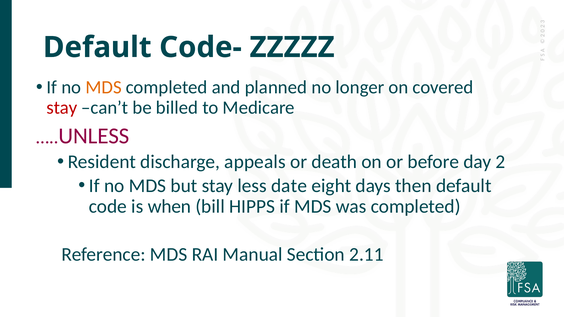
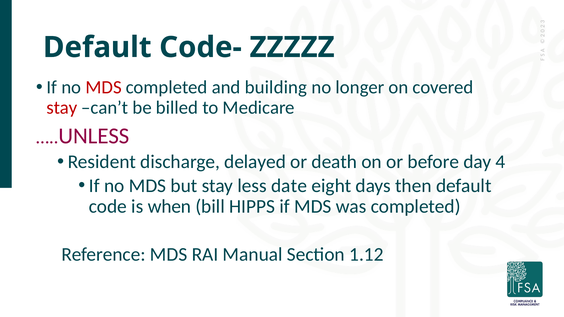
MDS at (103, 87) colour: orange -> red
planned: planned -> building
appeals: appeals -> delayed
day 2: 2 -> 4
2.11: 2.11 -> 1.12
